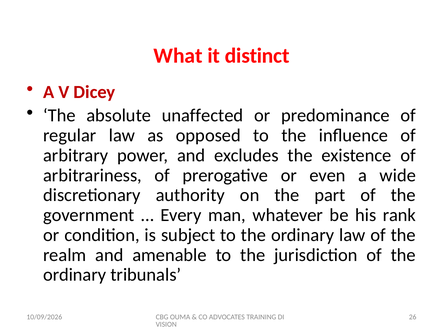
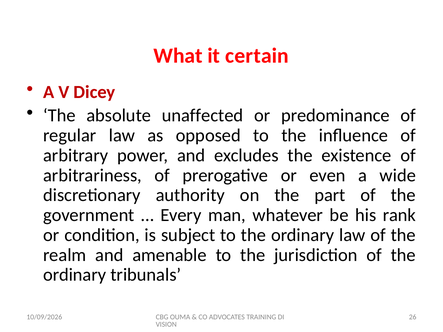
distinct: distinct -> certain
